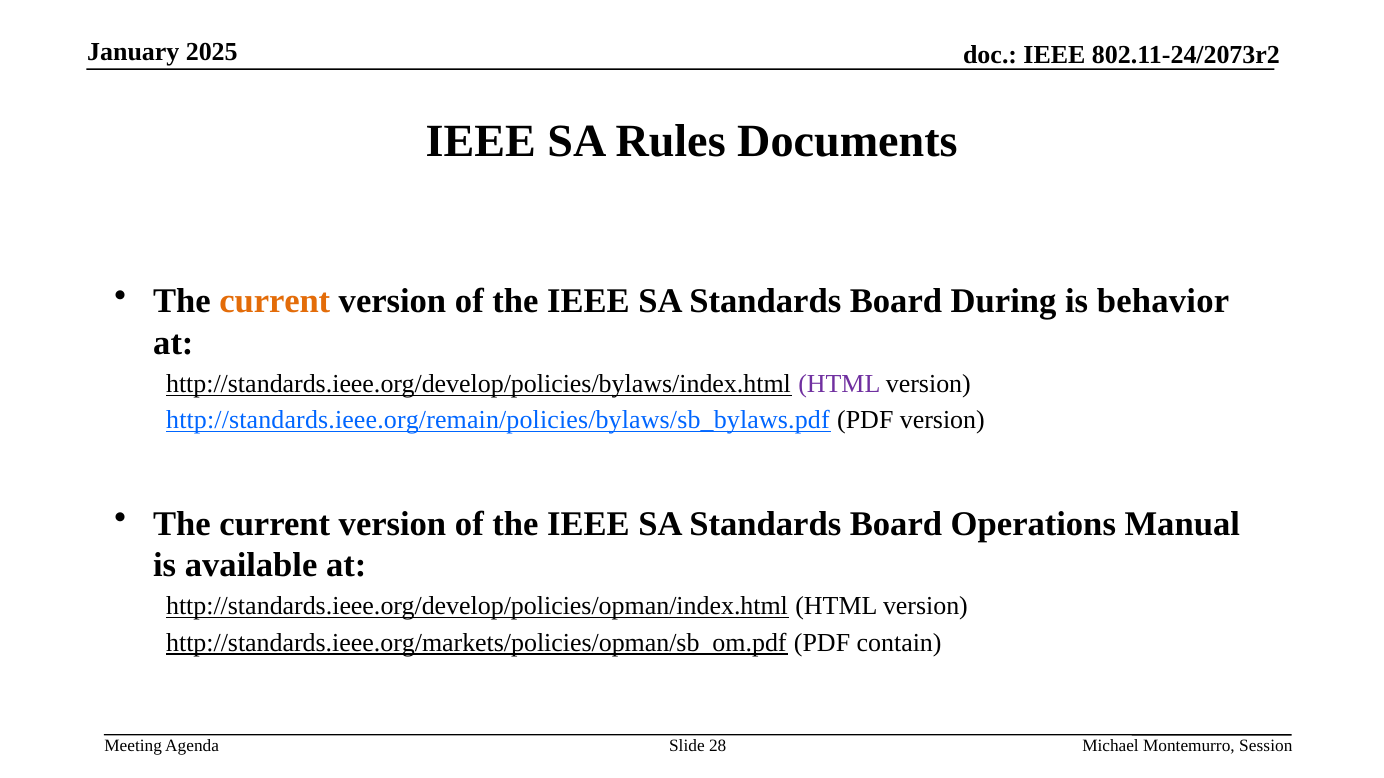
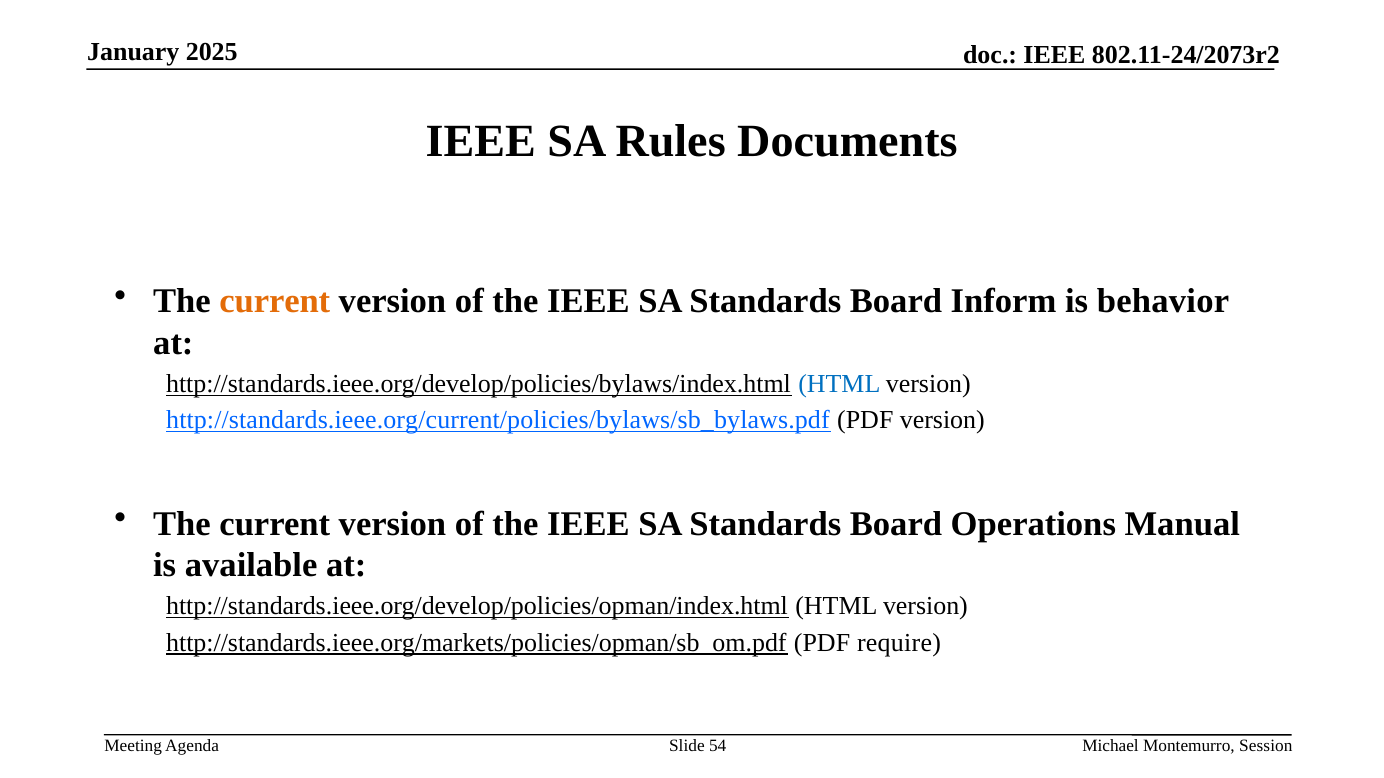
During: During -> Inform
HTML at (839, 384) colour: purple -> blue
http://standards.ieee.org/remain/policies/bylaws/sb_bylaws.pdf: http://standards.ieee.org/remain/policies/bylaws/sb_bylaws.pdf -> http://standards.ieee.org/current/policies/bylaws/sb_bylaws.pdf
contain: contain -> require
28: 28 -> 54
